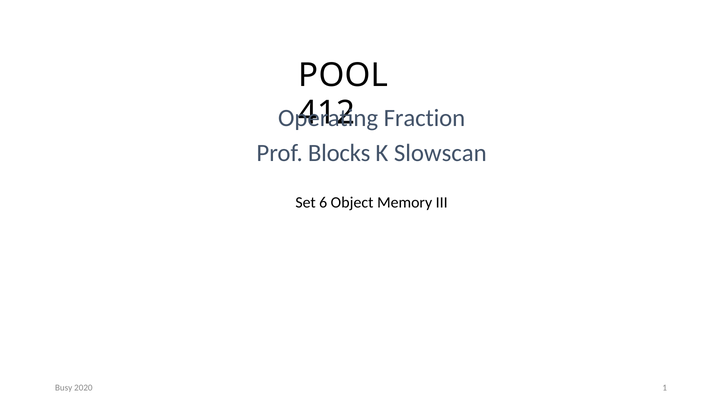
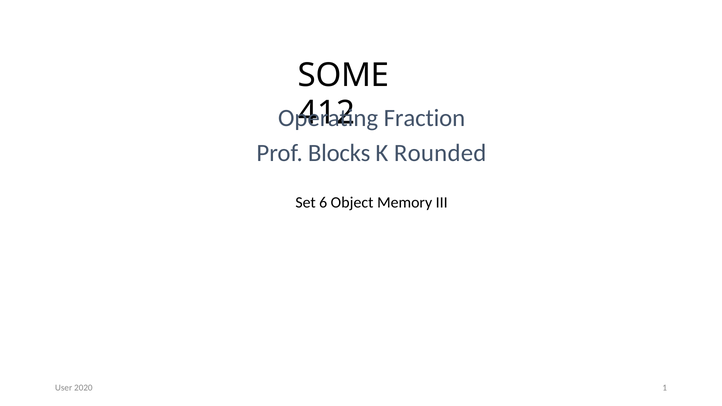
POOL: POOL -> SOME
Slowscan: Slowscan -> Rounded
Busy: Busy -> User
